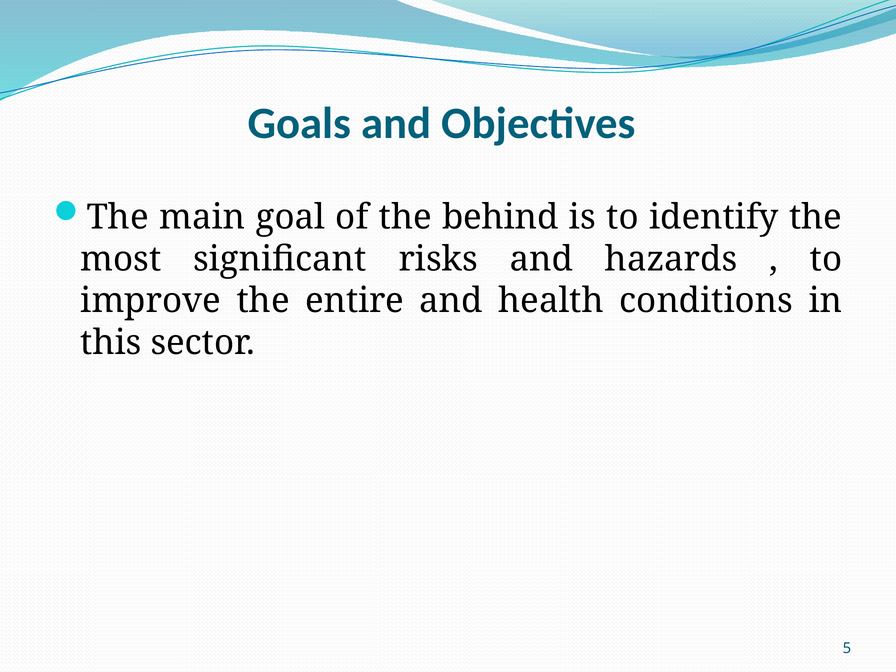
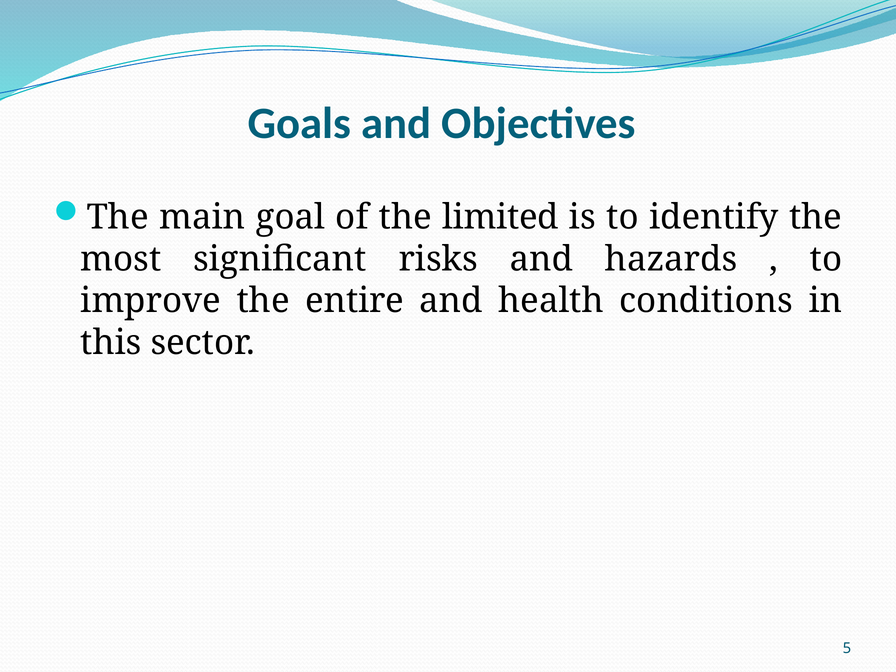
behind: behind -> limited
